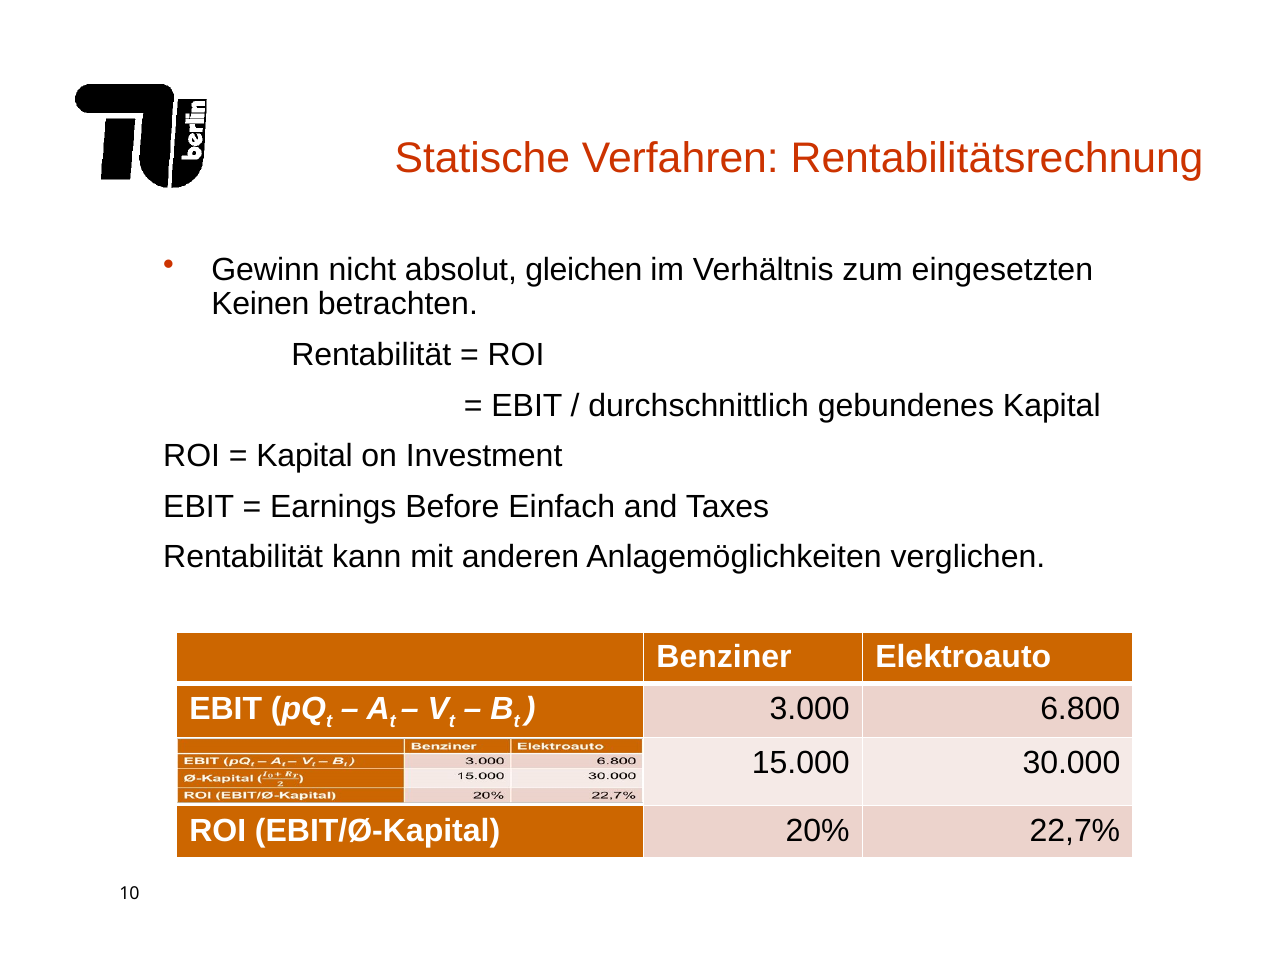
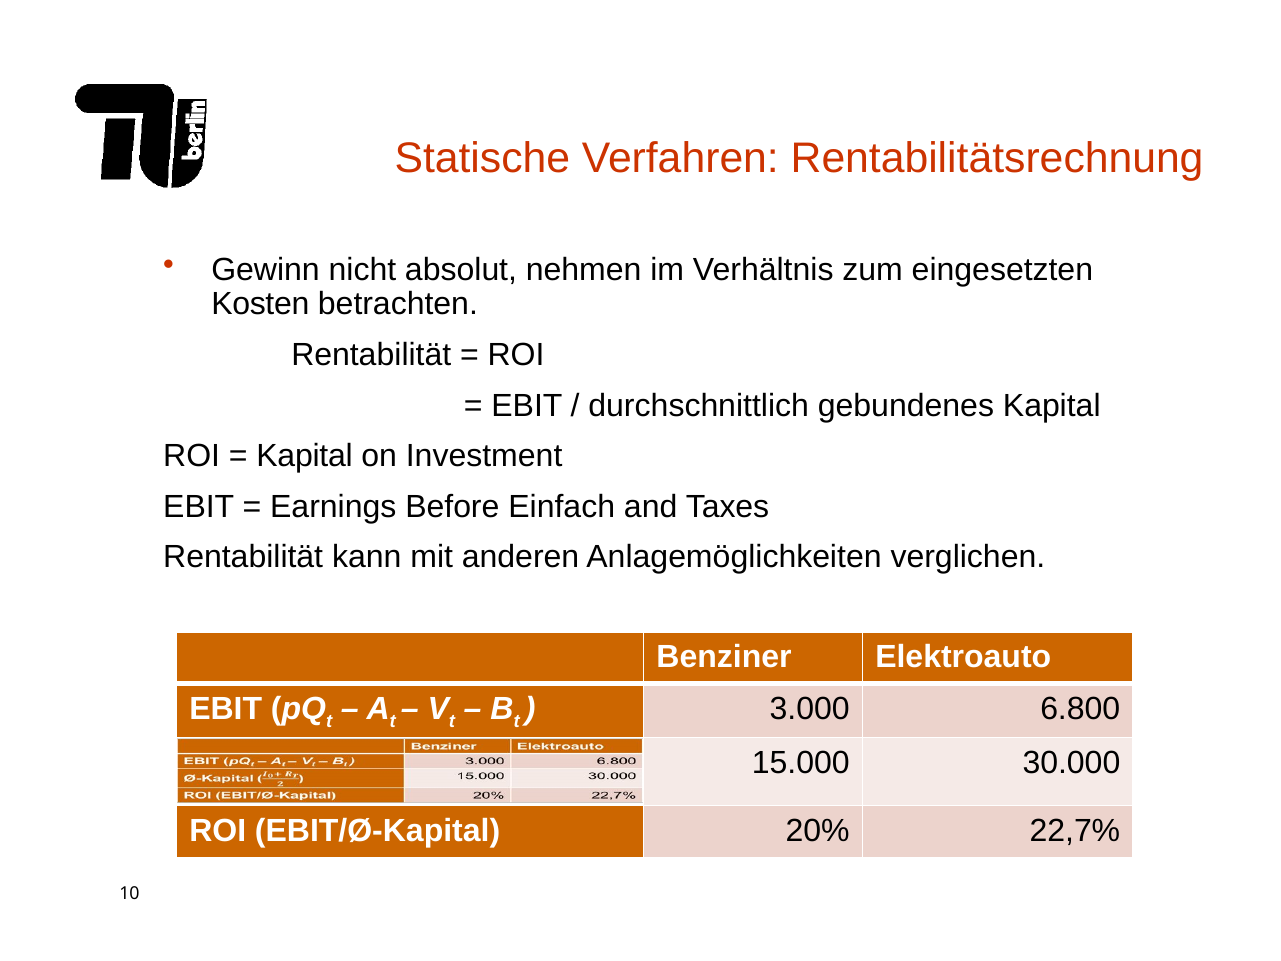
gleichen: gleichen -> nehmen
Keinen: Keinen -> Kosten
